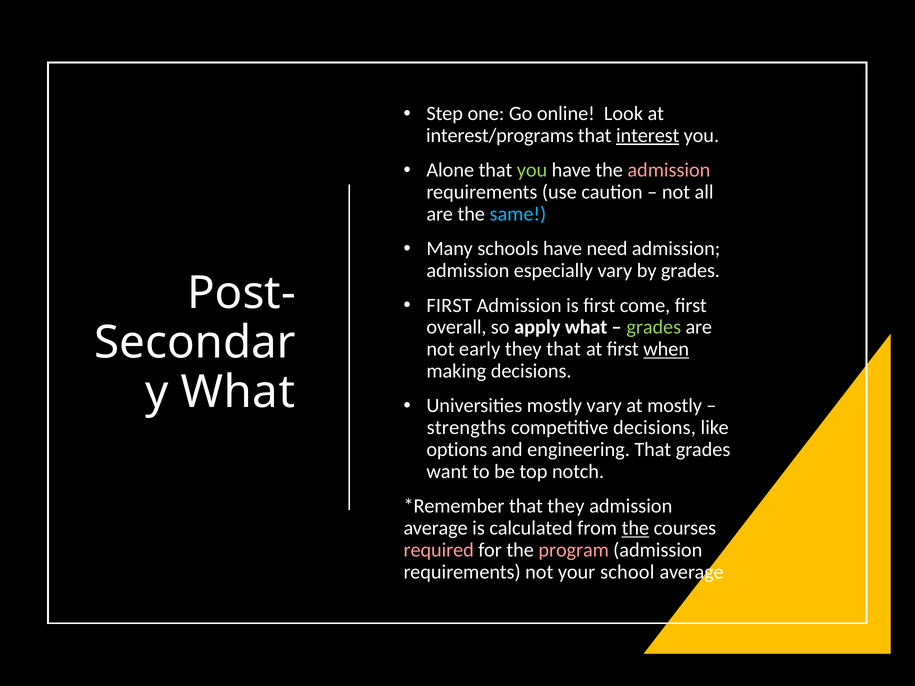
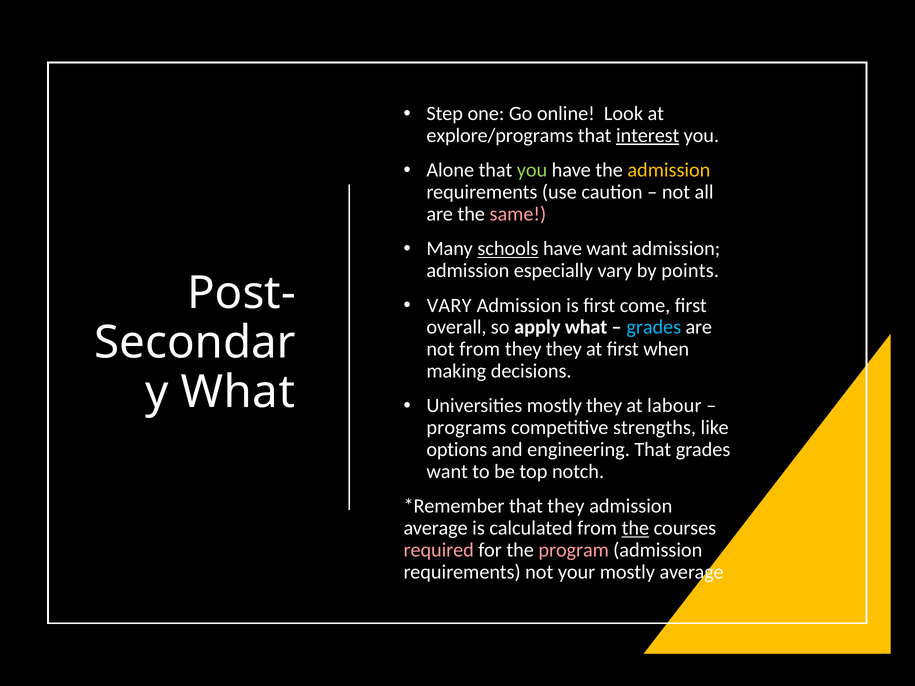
interest/programs: interest/programs -> explore/programs
admission at (669, 170) colour: pink -> yellow
same colour: light blue -> pink
schools underline: none -> present
have need: need -> want
by grades: grades -> points
FIRST at (449, 305): FIRST -> VARY
grades at (654, 327) colour: light green -> light blue
not early: early -> from
they that: that -> they
when underline: present -> none
mostly vary: vary -> they
at mostly: mostly -> labour
strengths: strengths -> programs
competitive decisions: decisions -> strengths
your school: school -> mostly
